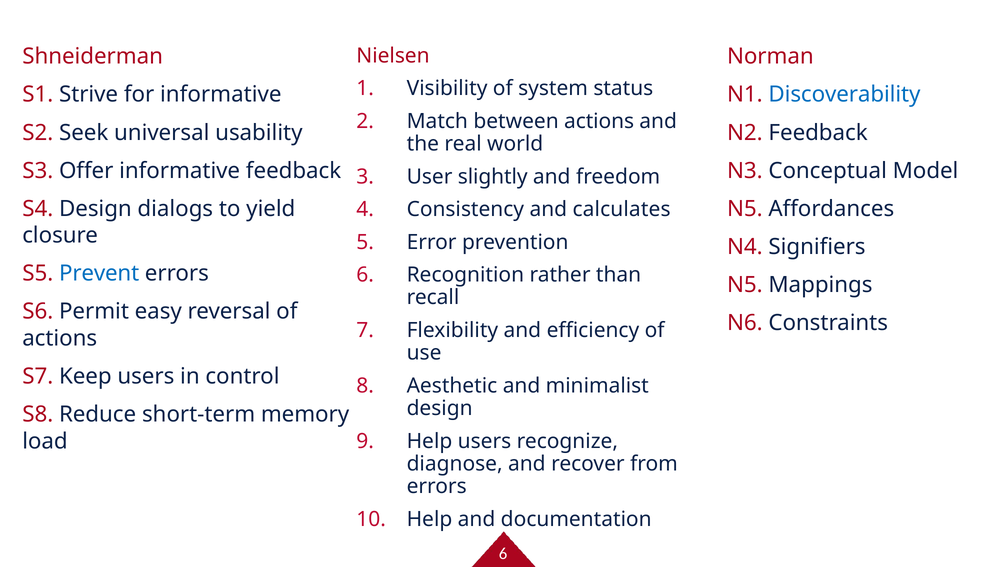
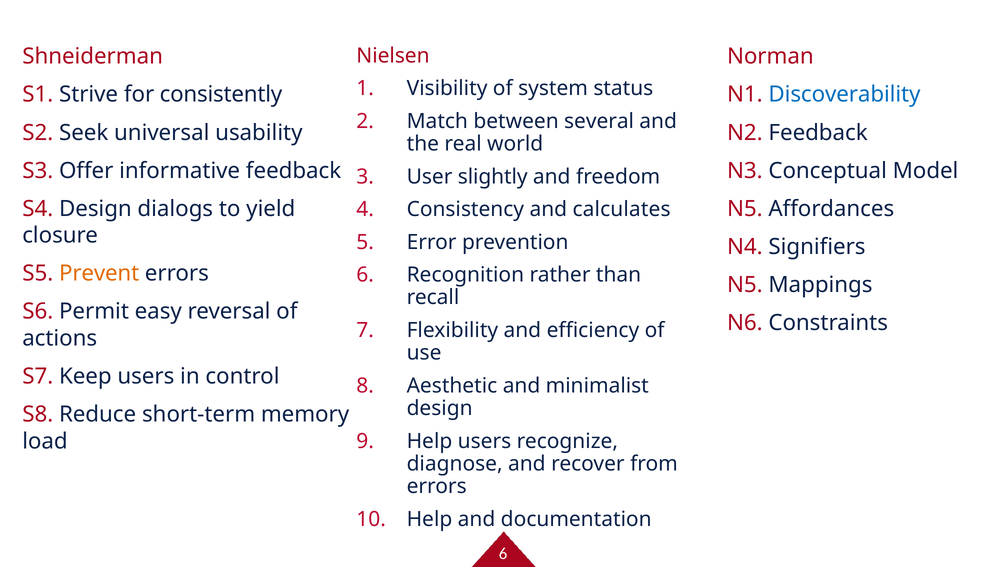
for informative: informative -> consistently
between actions: actions -> several
Prevent colour: blue -> orange
